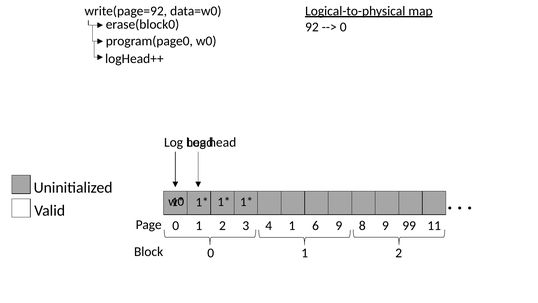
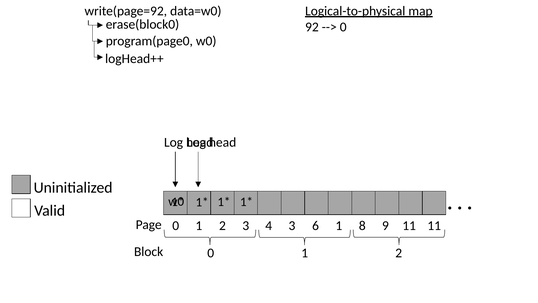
4 1: 1 -> 3
6 9: 9 -> 1
9 99: 99 -> 11
